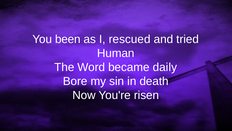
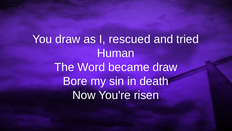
You been: been -> draw
became daily: daily -> draw
